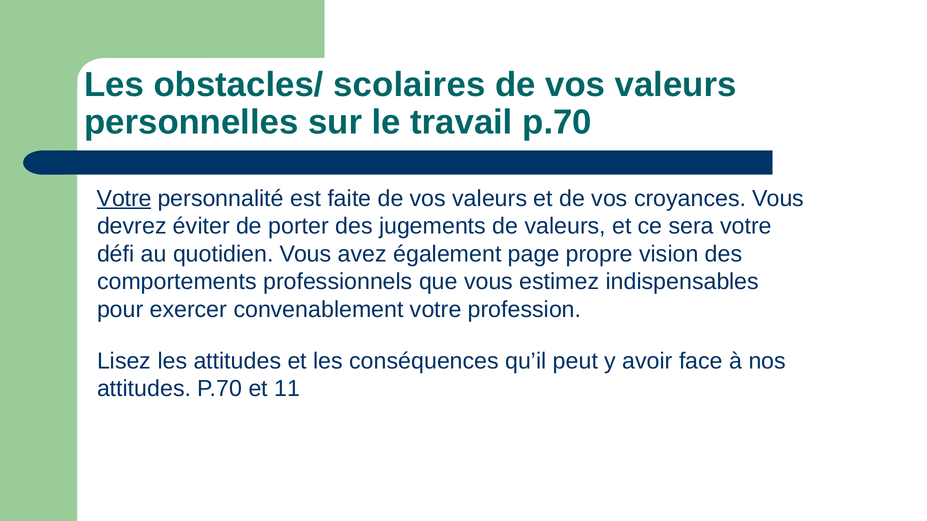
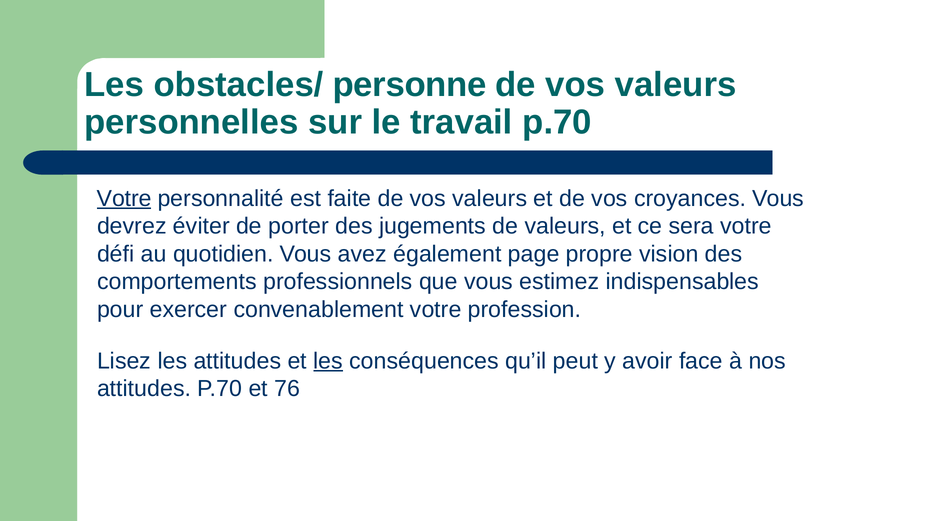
scolaires: scolaires -> personne
les at (328, 361) underline: none -> present
11: 11 -> 76
